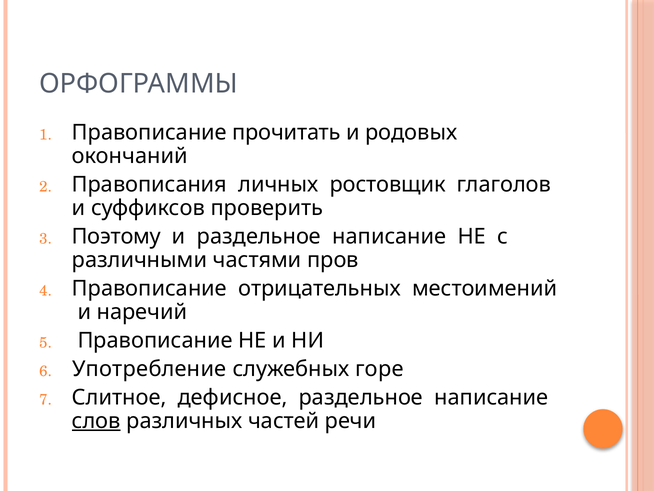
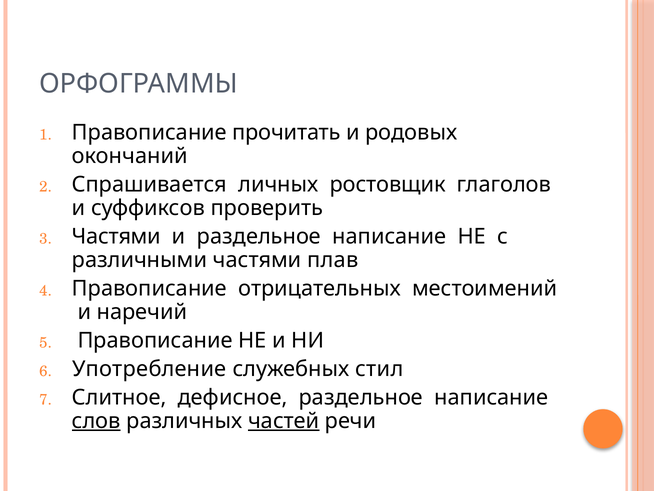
Правописания: Правописания -> Спрашивается
Поэтому at (116, 236): Поэтому -> Частями
пров: пров -> плав
горе: горе -> стил
частей underline: none -> present
